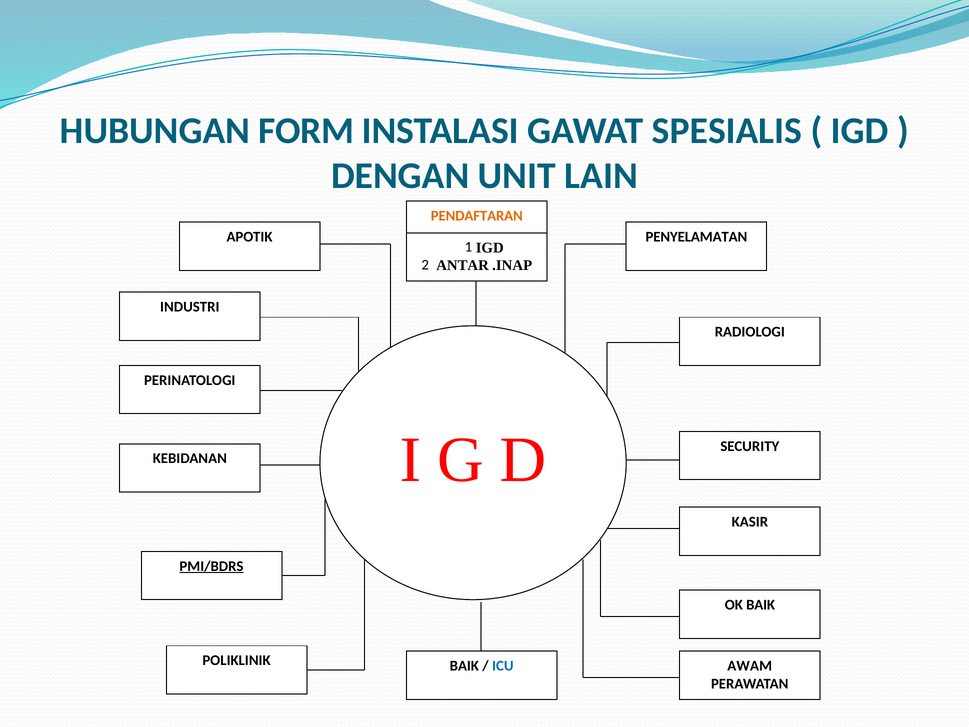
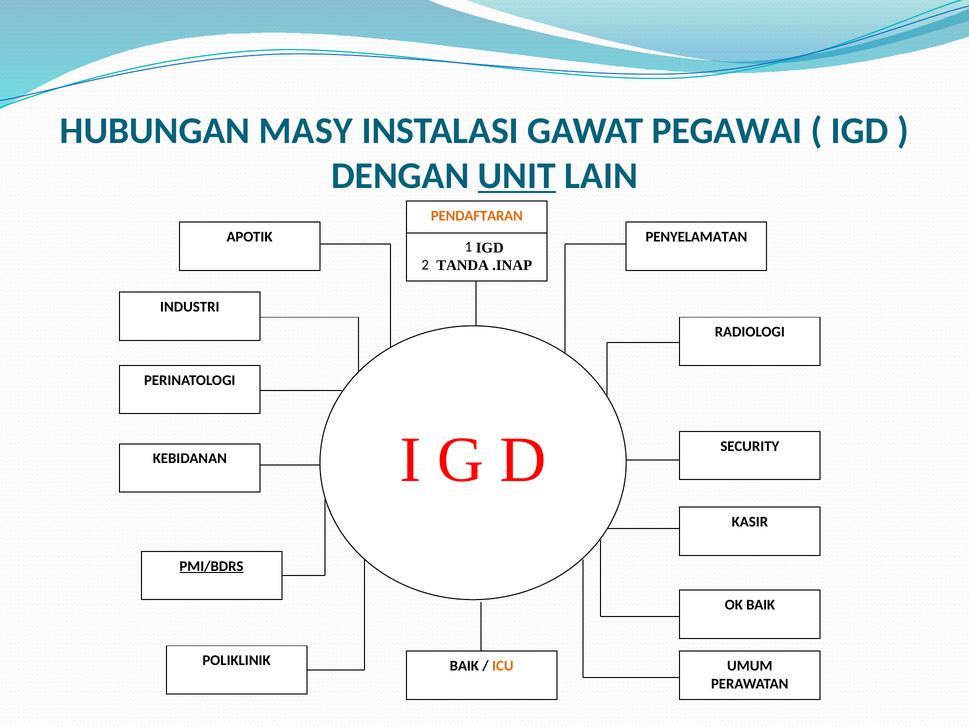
FORM: FORM -> MASY
SPESIALIS: SPESIALIS -> PEGAWAI
UNIT underline: none -> present
ANTAR: ANTAR -> TANDA
ICU colour: blue -> orange
AWAM: AWAM -> UMUM
